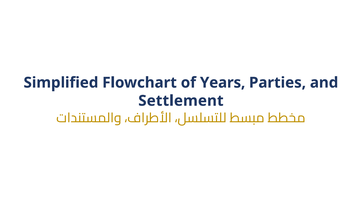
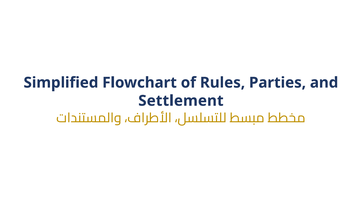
Years: Years -> Rules
